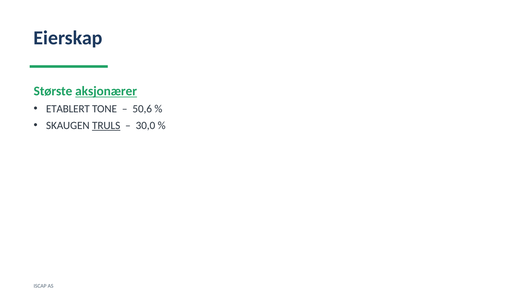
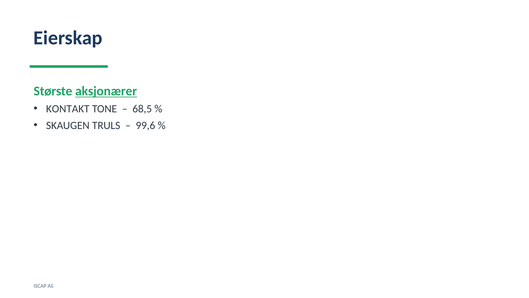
ETABLERT: ETABLERT -> KONTAKT
50,6: 50,6 -> 68,5
TRULS underline: present -> none
30,0: 30,0 -> 99,6
